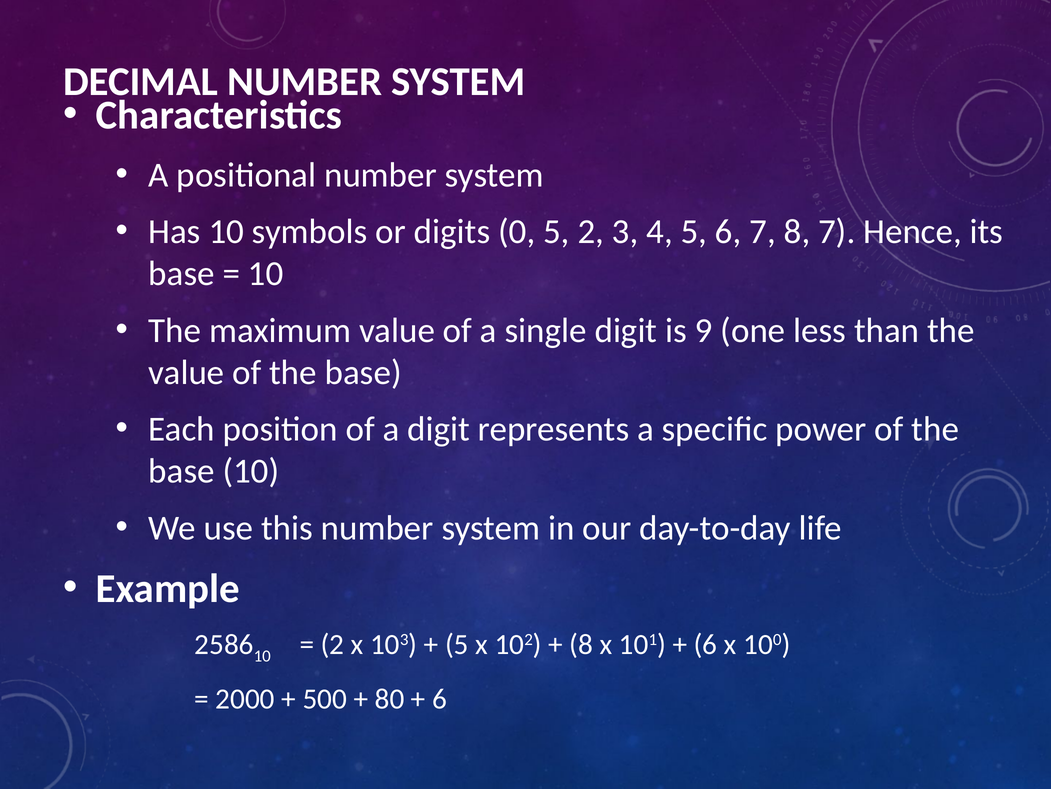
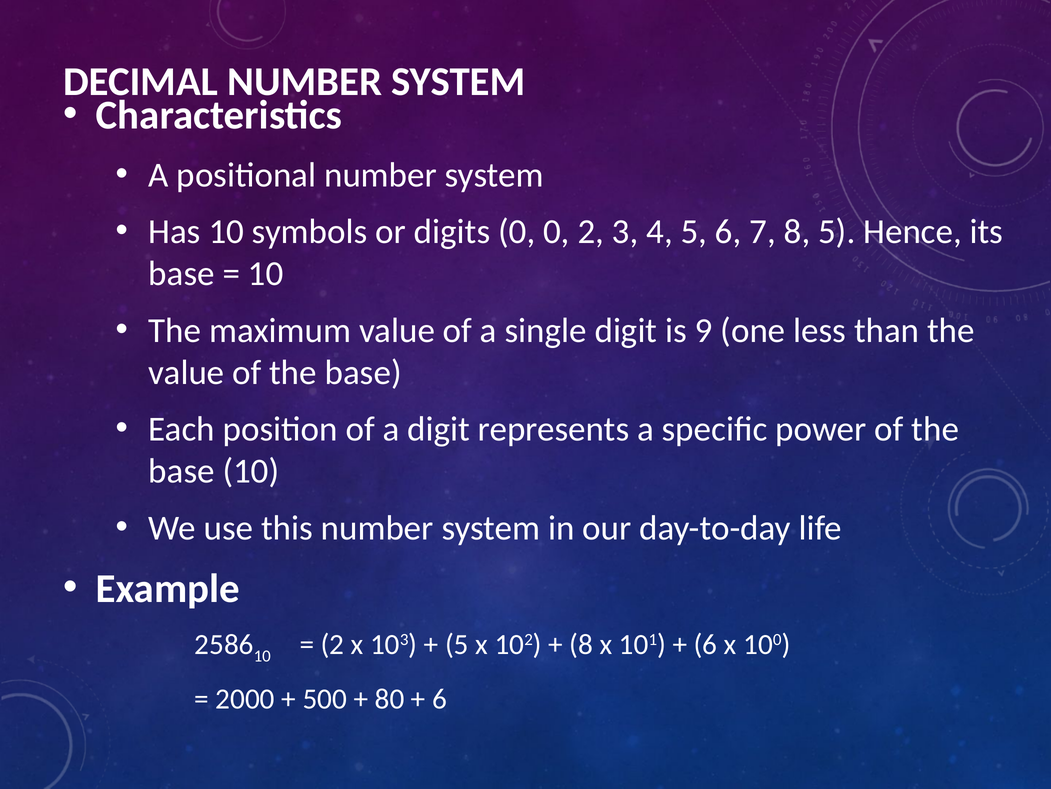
0 5: 5 -> 0
8 7: 7 -> 5
